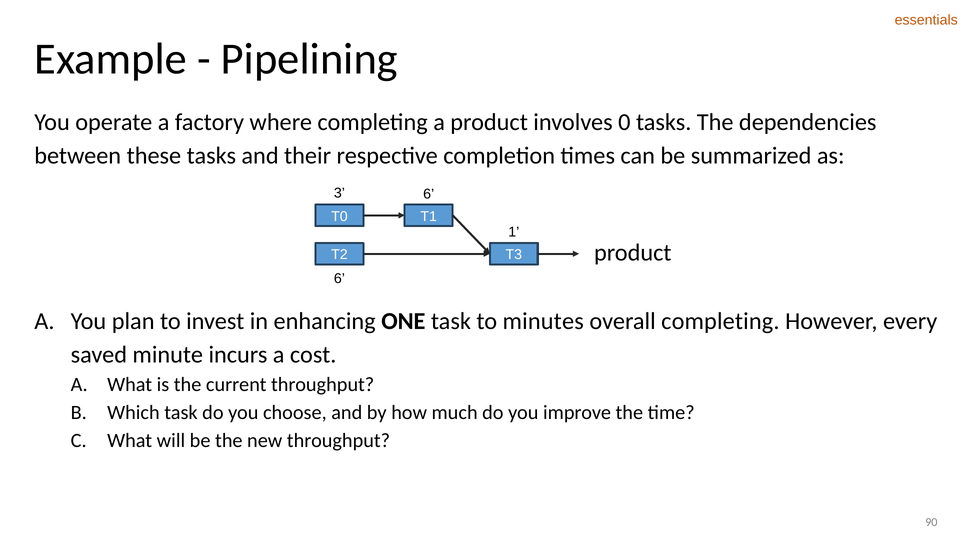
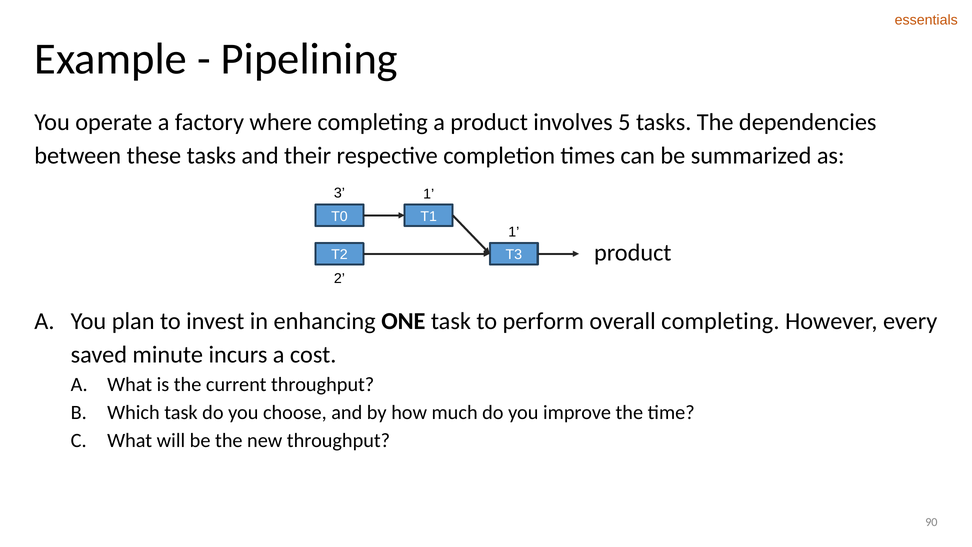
0: 0 -> 5
3 6: 6 -> 1
6 at (339, 279): 6 -> 2
minutes: minutes -> perform
